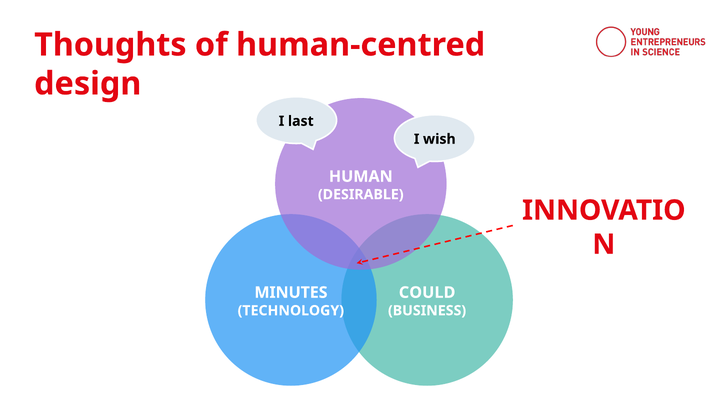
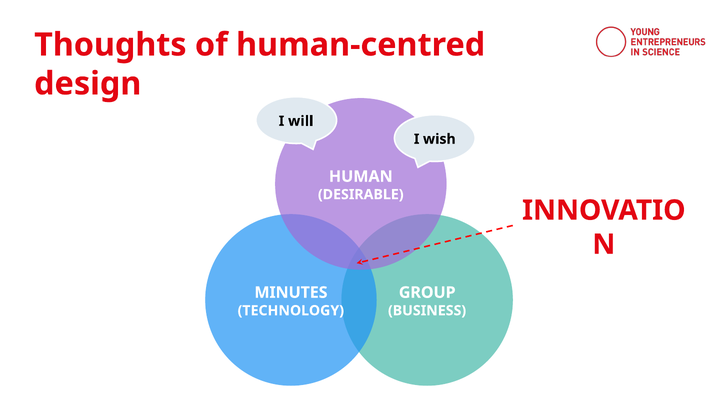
last: last -> will
COULD: COULD -> GROUP
